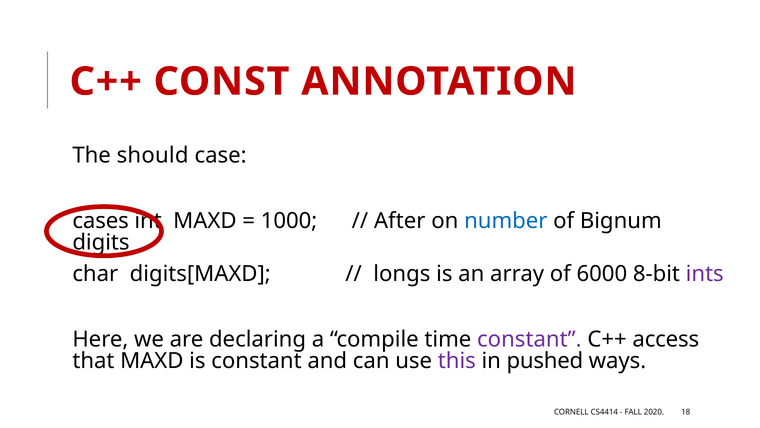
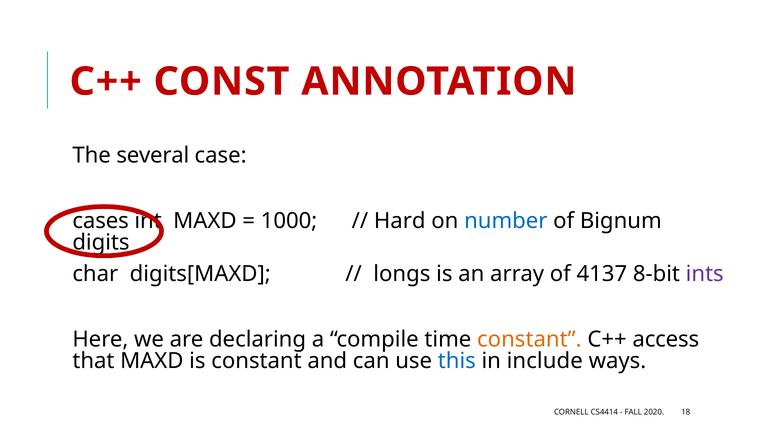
should: should -> several
After: After -> Hard
6000: 6000 -> 4137
constant at (529, 339) colour: purple -> orange
this colour: purple -> blue
pushed: pushed -> include
